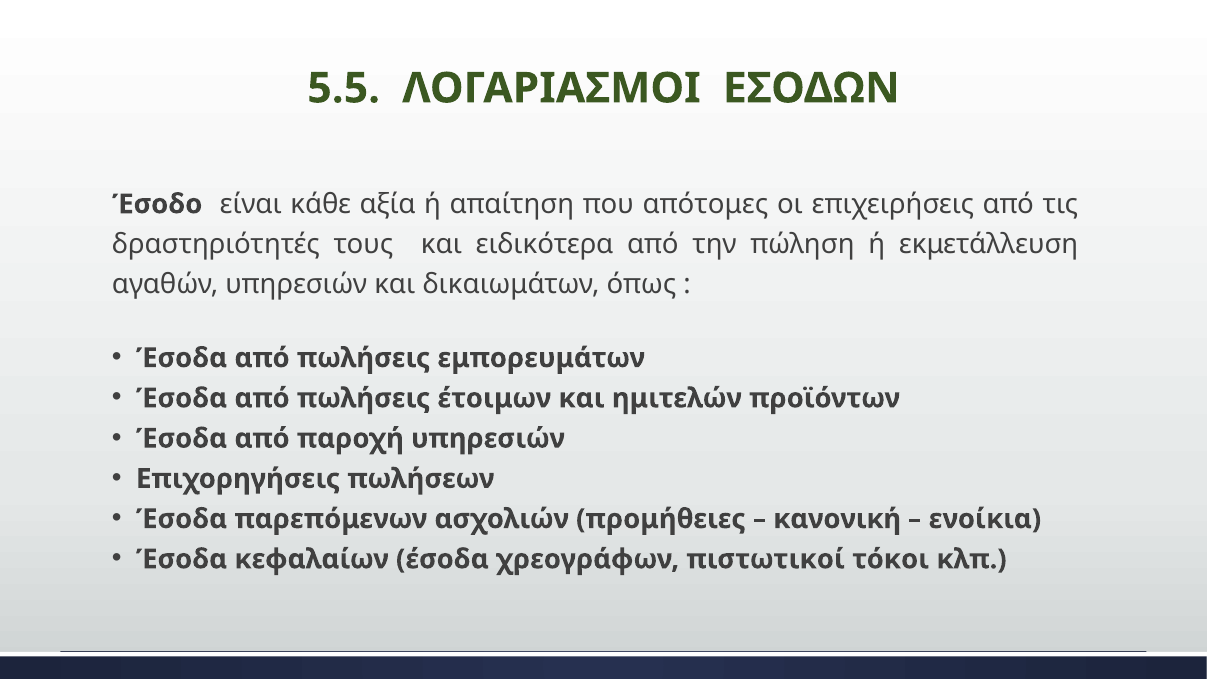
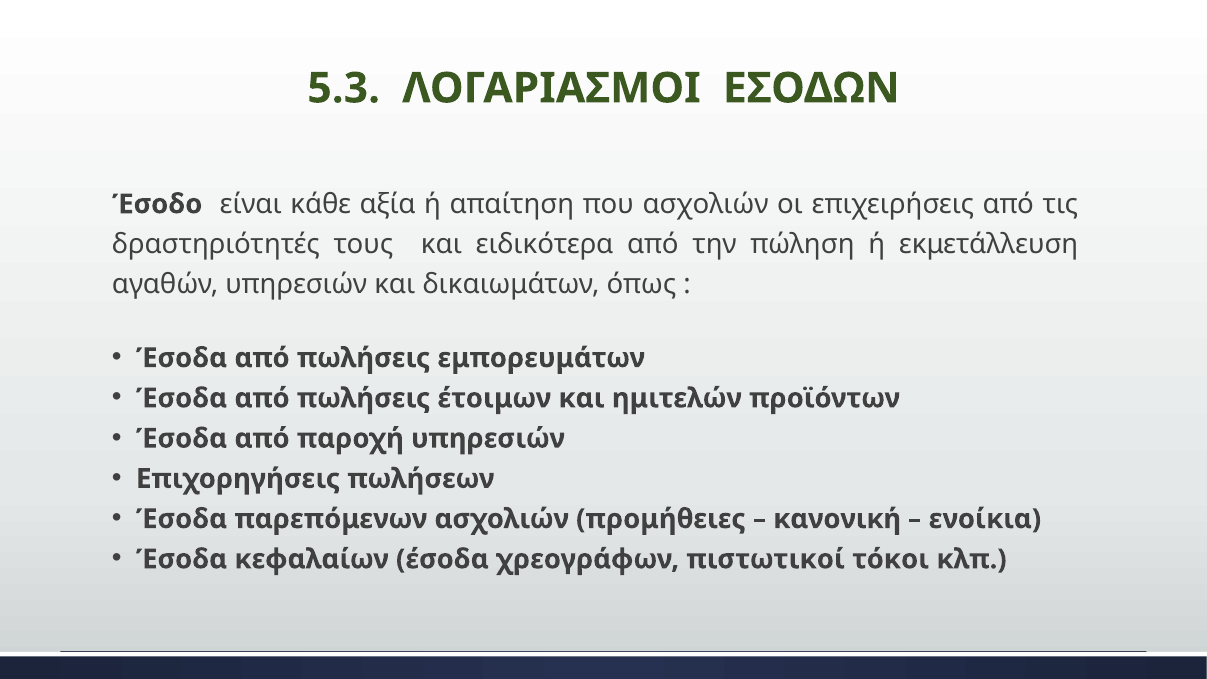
5.5: 5.5 -> 5.3
που απότομες: απότομες -> ασχολιών
